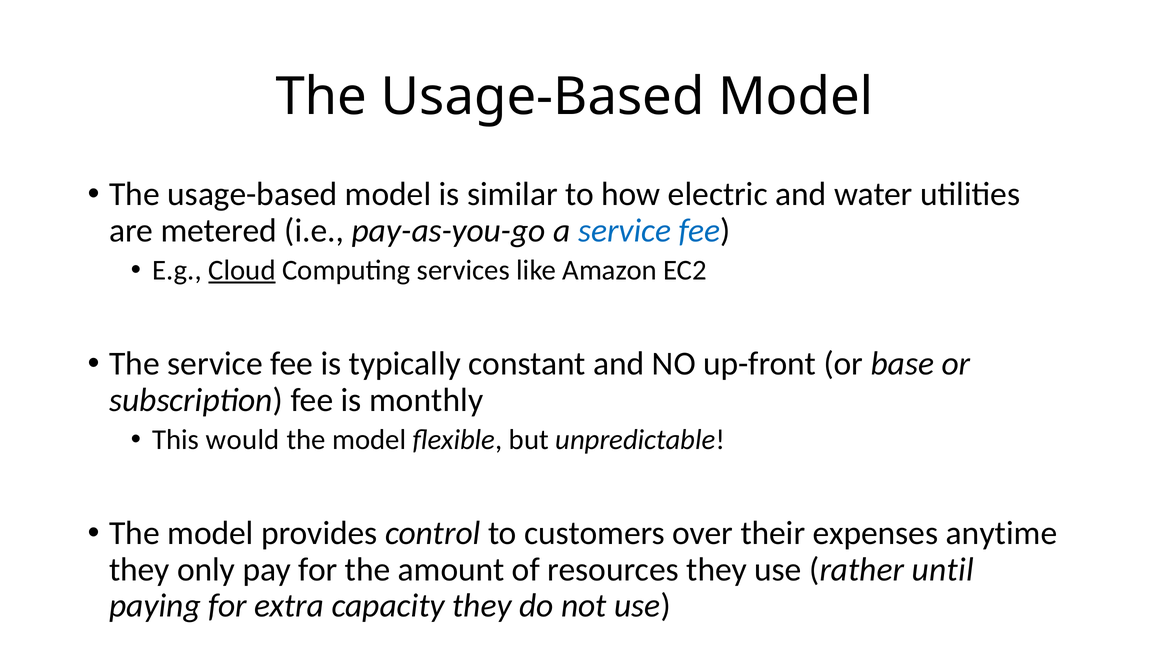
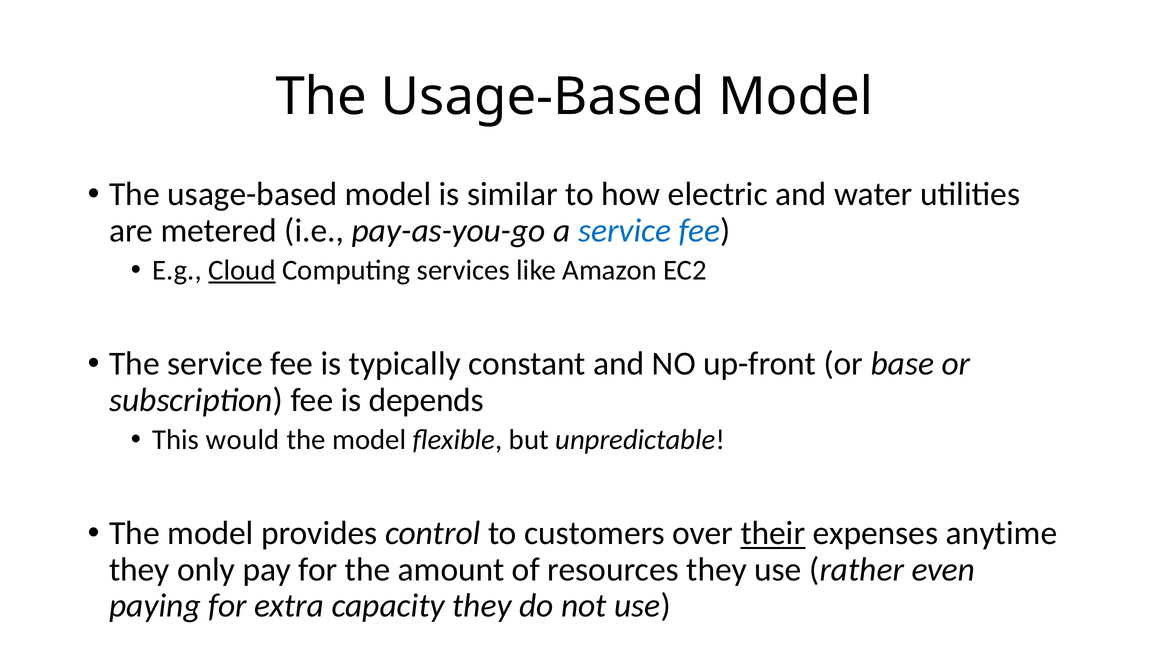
monthly: monthly -> depends
their underline: none -> present
until: until -> even
